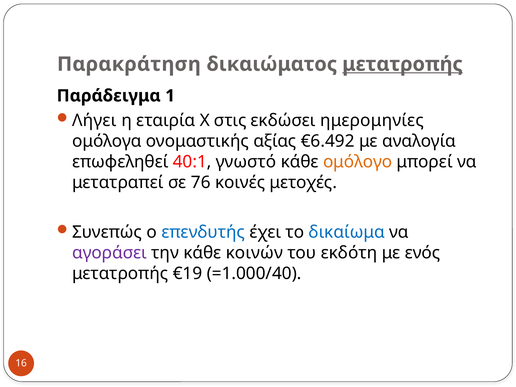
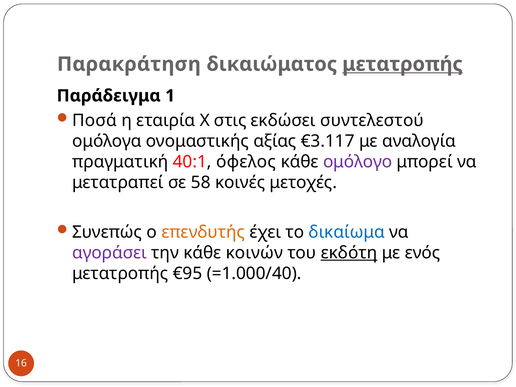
Λήγει: Λήγει -> Ποσά
ημερομηνίες: ημερομηνίες -> συντελεστού
€6.492: €6.492 -> €3.117
επωφεληθεί: επωφεληθεί -> πραγματική
γνωστό: γνωστό -> όφελος
ομόλογο colour: orange -> purple
76: 76 -> 58
επενδυτής colour: blue -> orange
εκδότη underline: none -> present
€19: €19 -> €95
